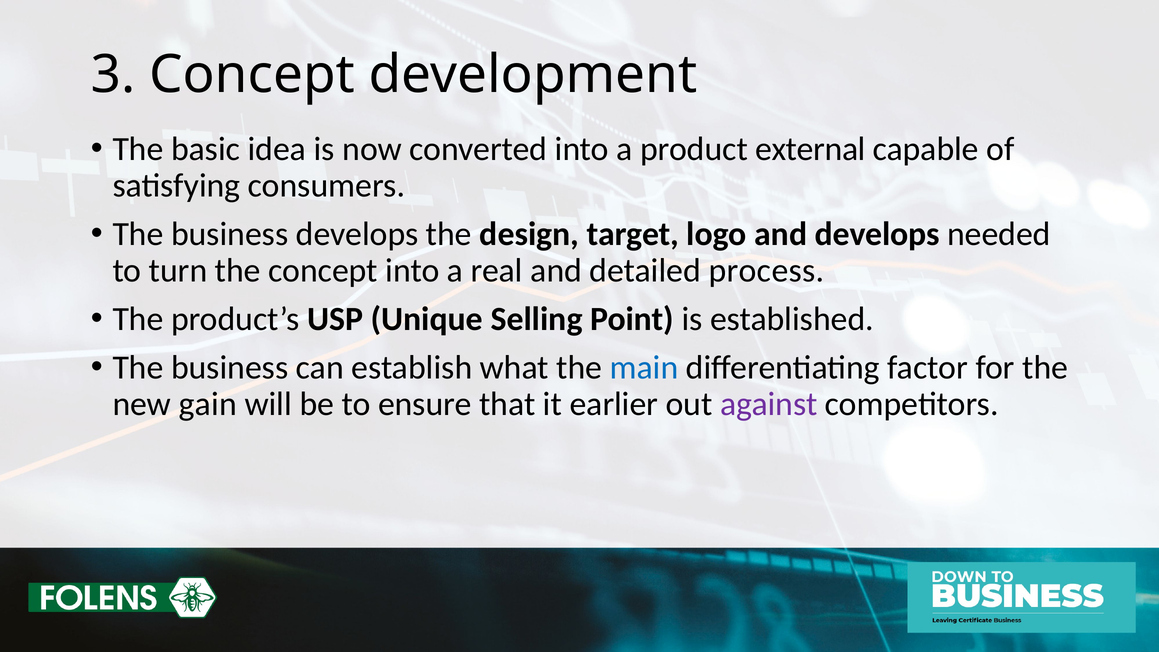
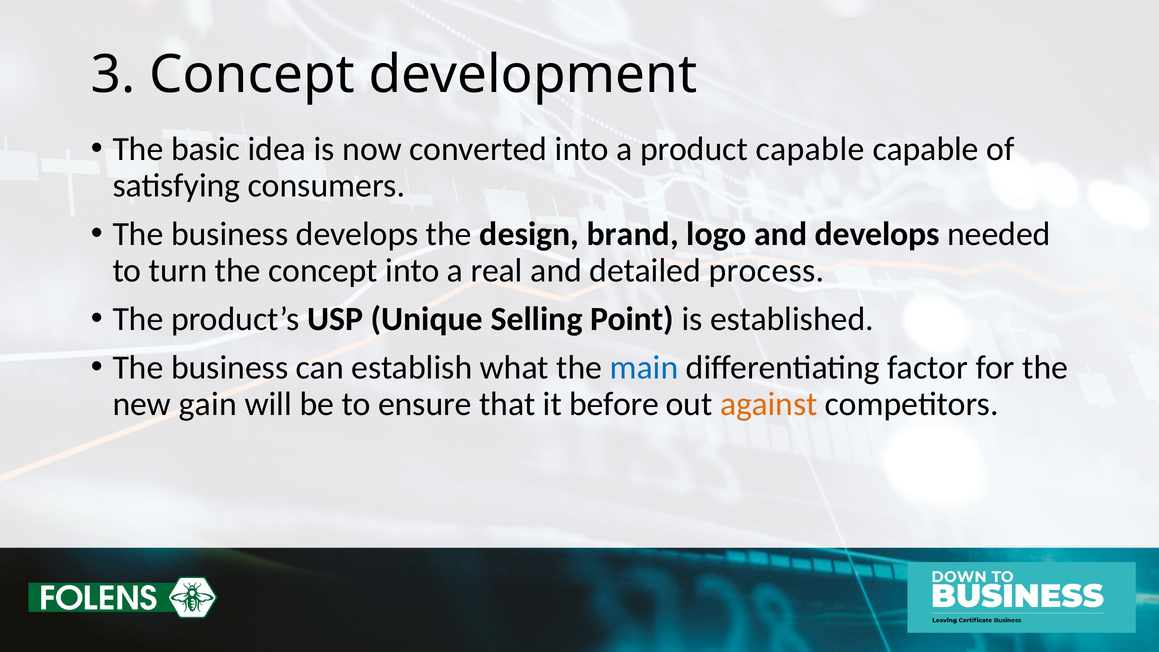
product external: external -> capable
target: target -> brand
earlier: earlier -> before
against colour: purple -> orange
